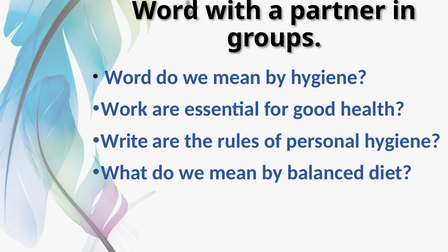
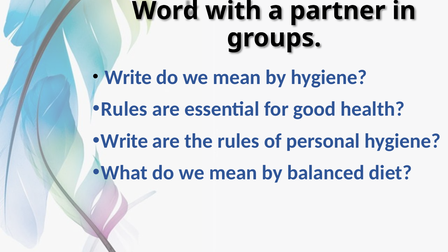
Word at (128, 77): Word -> Write
Work at (124, 109): Work -> Rules
